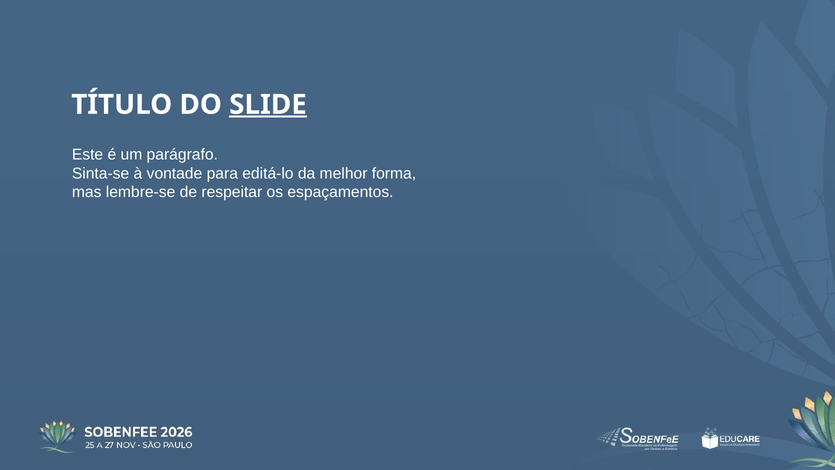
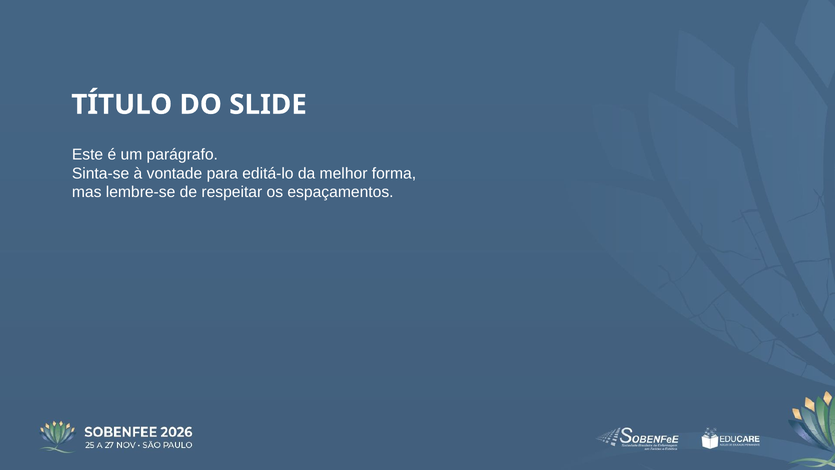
SLIDE underline: present -> none
